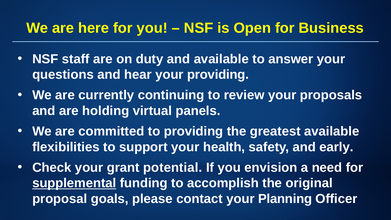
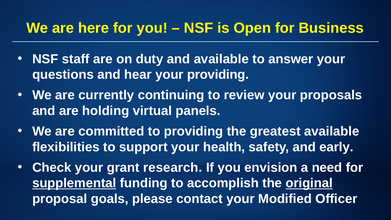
potential: potential -> research
original underline: none -> present
Planning: Planning -> Modified
